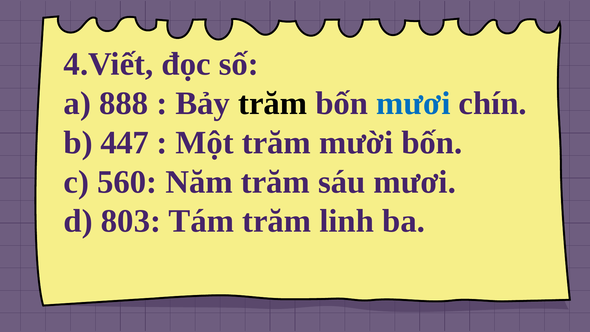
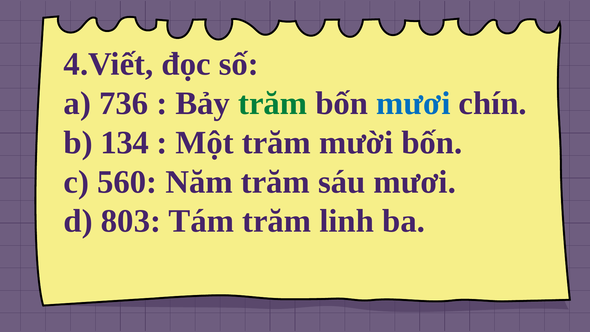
888: 888 -> 736
trăm at (273, 104) colour: black -> green
447: 447 -> 134
